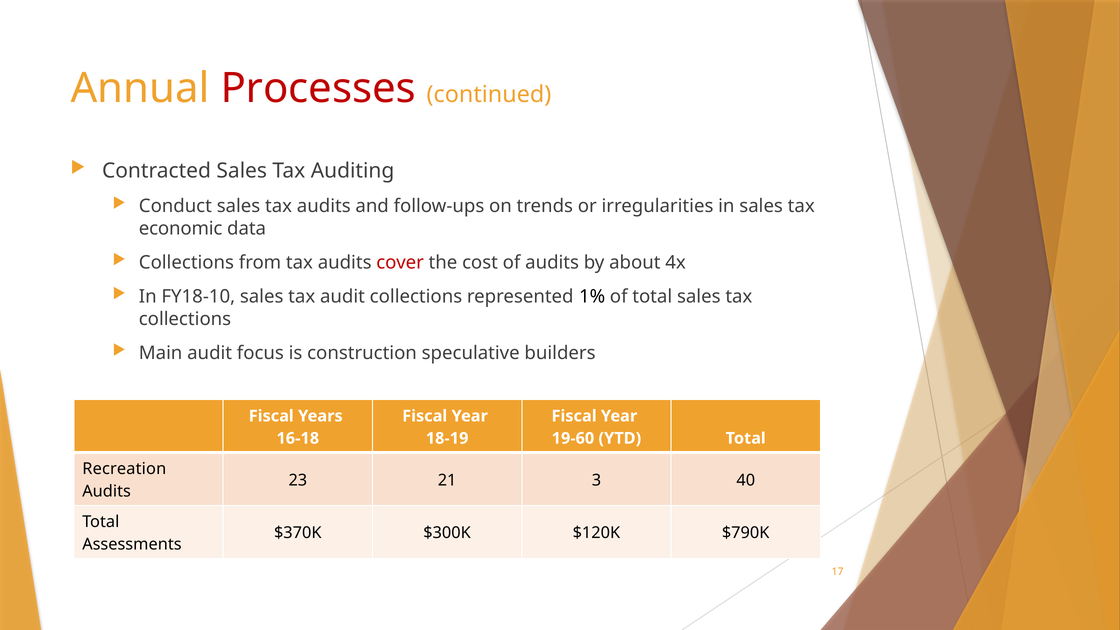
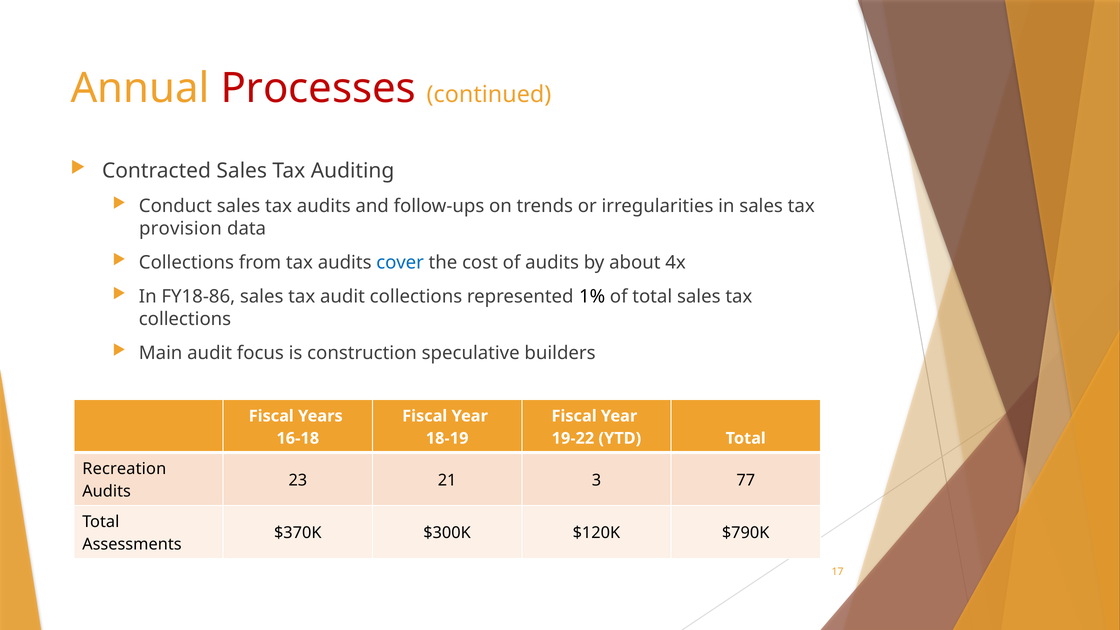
economic: economic -> provision
cover colour: red -> blue
FY18-10: FY18-10 -> FY18-86
19-60: 19-60 -> 19-22
40: 40 -> 77
